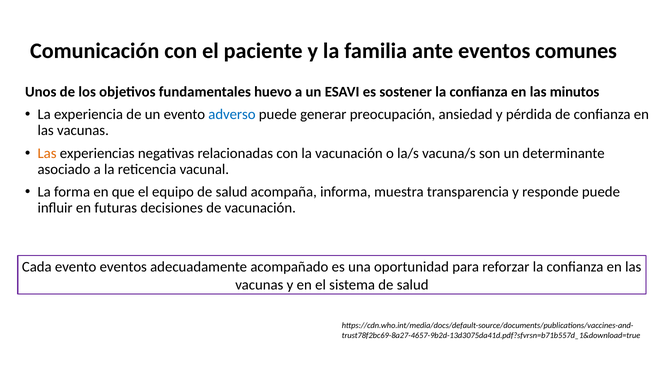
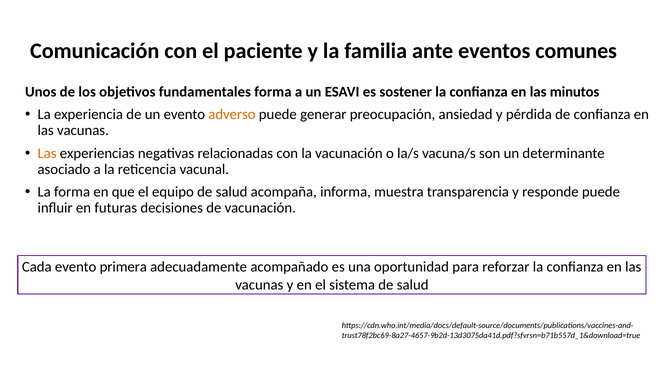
fundamentales huevo: huevo -> forma
adverso colour: blue -> orange
evento eventos: eventos -> primera
